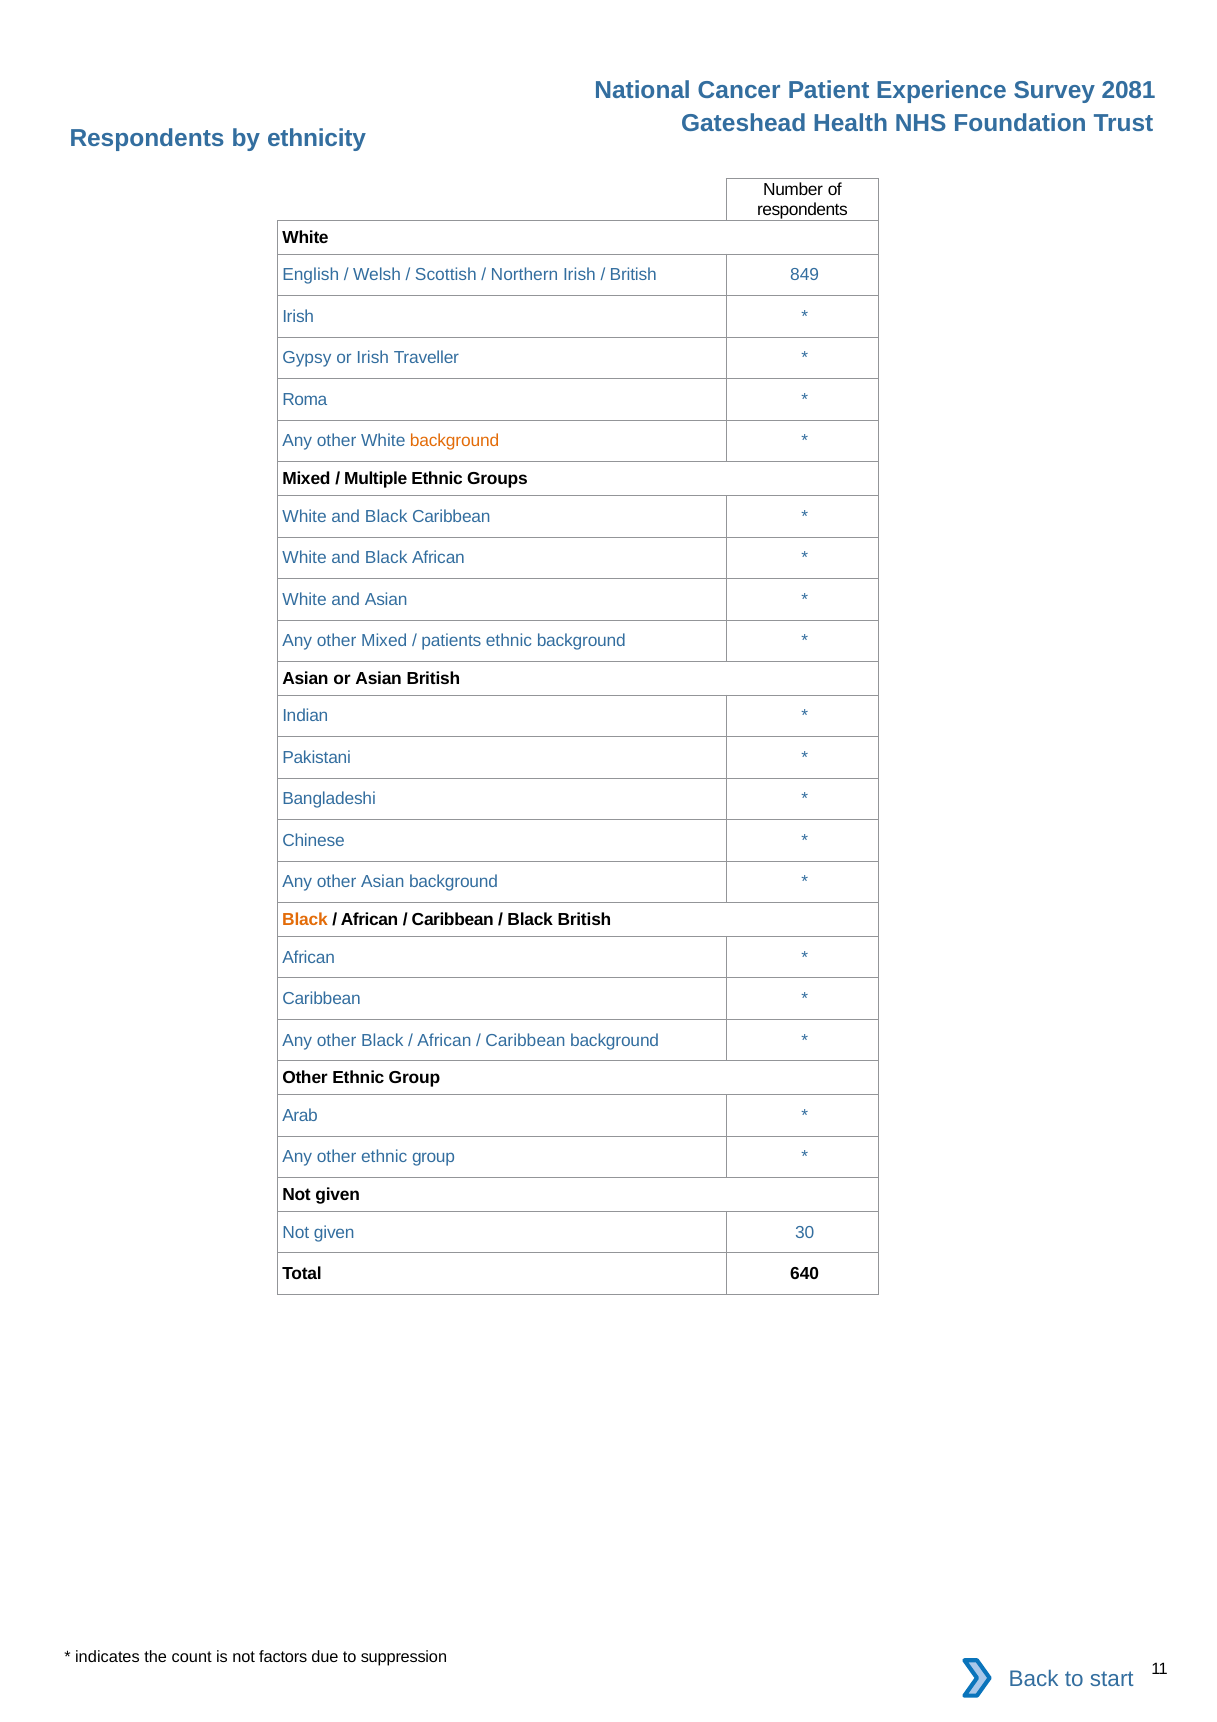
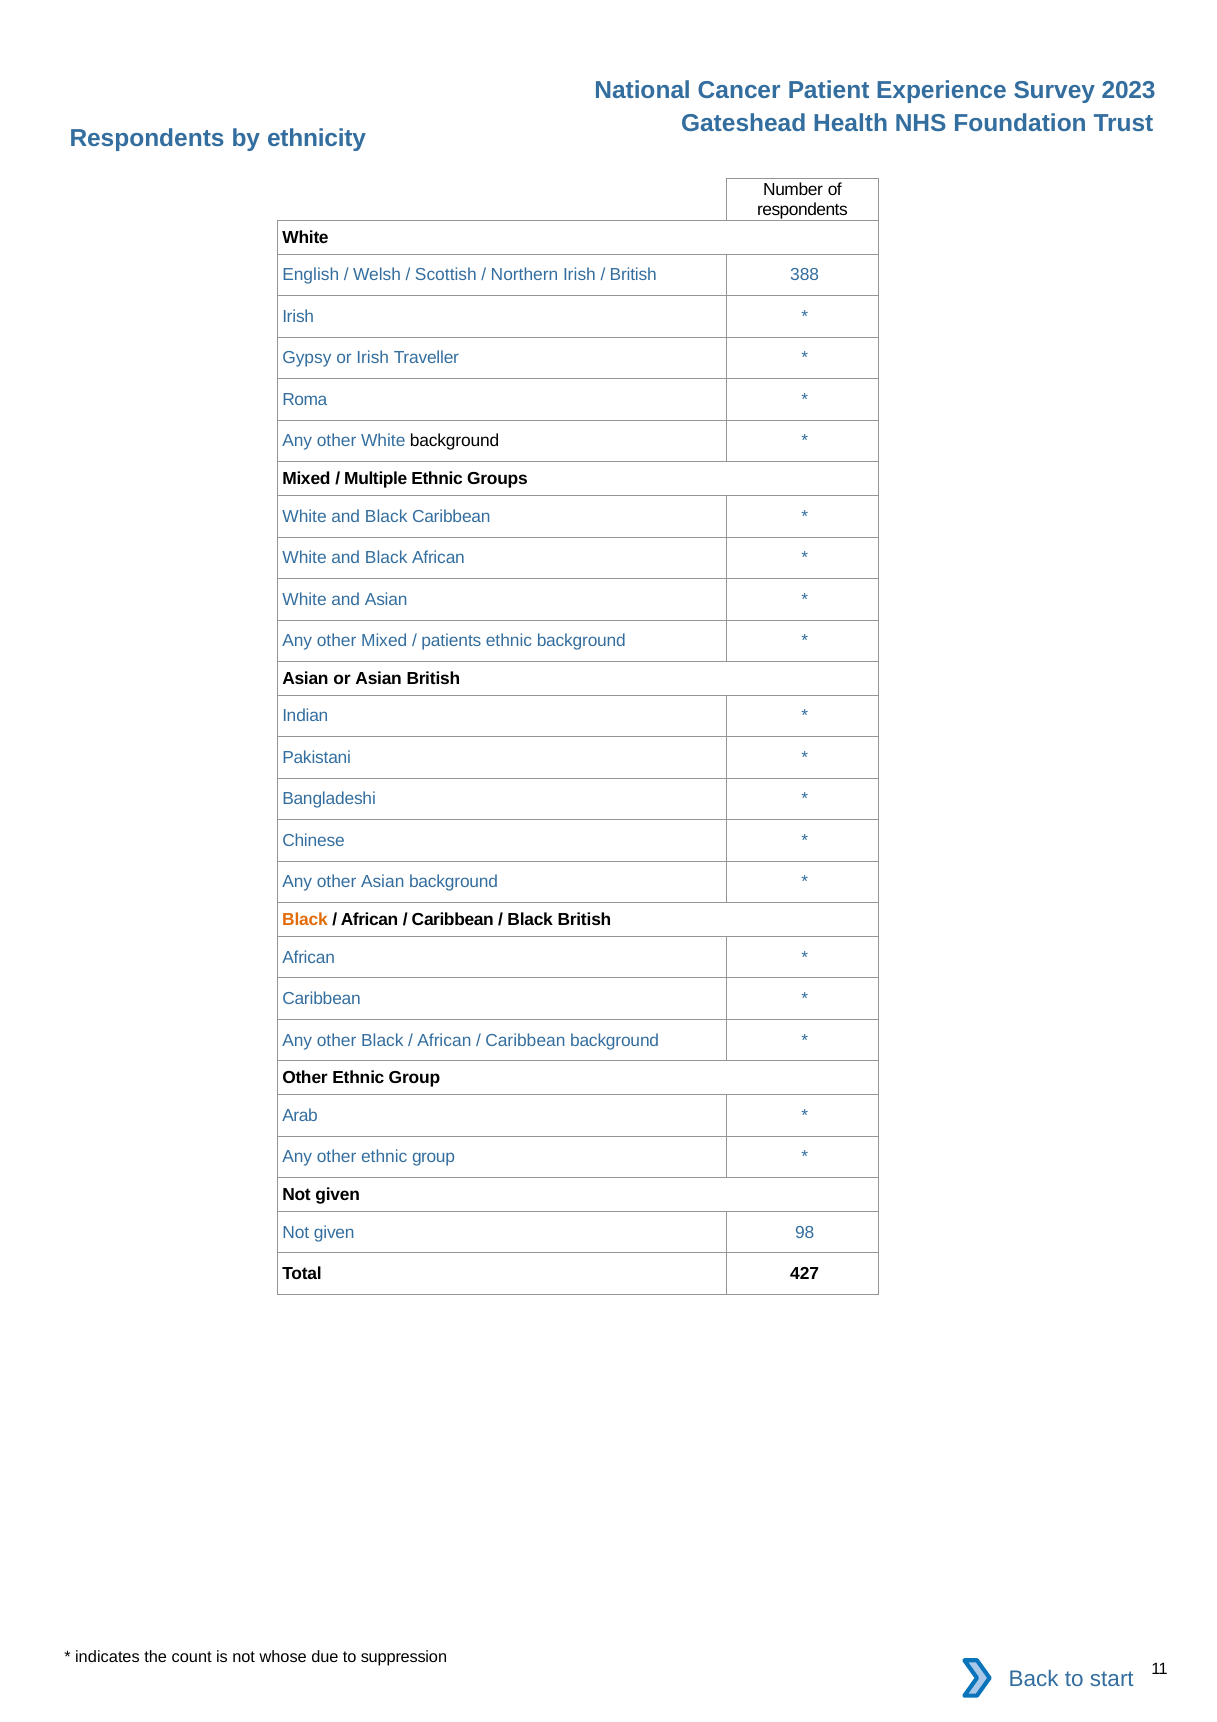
2081: 2081 -> 2023
849: 849 -> 388
background at (455, 441) colour: orange -> black
30: 30 -> 98
640: 640 -> 427
factors: factors -> whose
